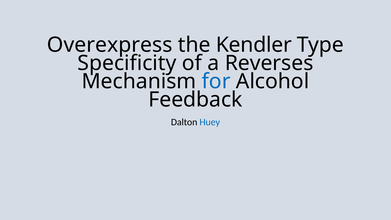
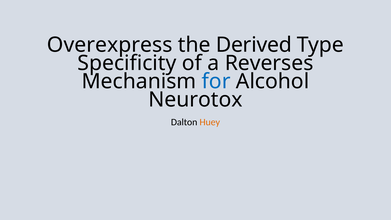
Kendler: Kendler -> Derived
Feedback: Feedback -> Neurotox
Huey colour: blue -> orange
